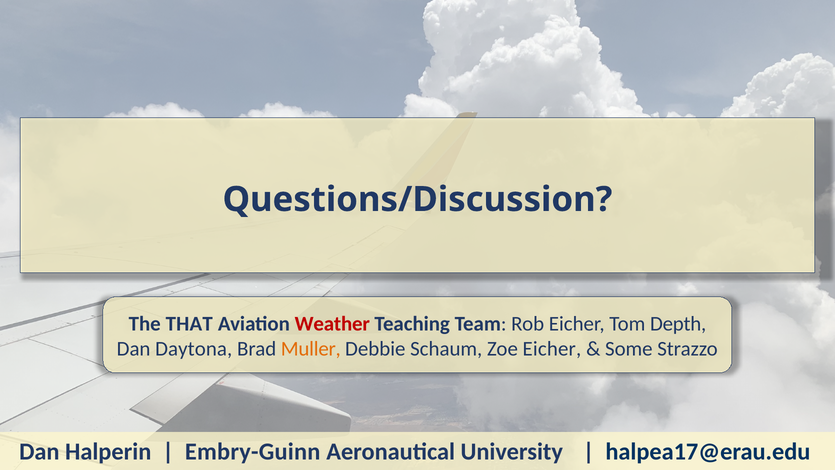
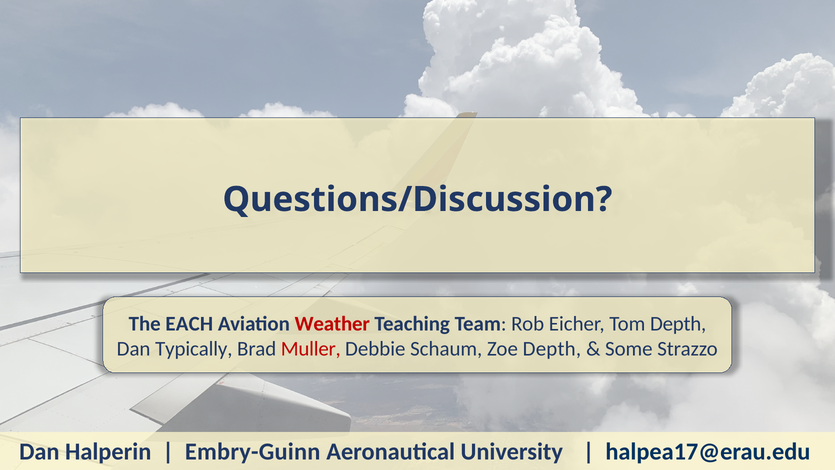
THAT: THAT -> EACH
Daytona: Daytona -> Typically
Muller colour: orange -> red
Zoe Eicher: Eicher -> Depth
